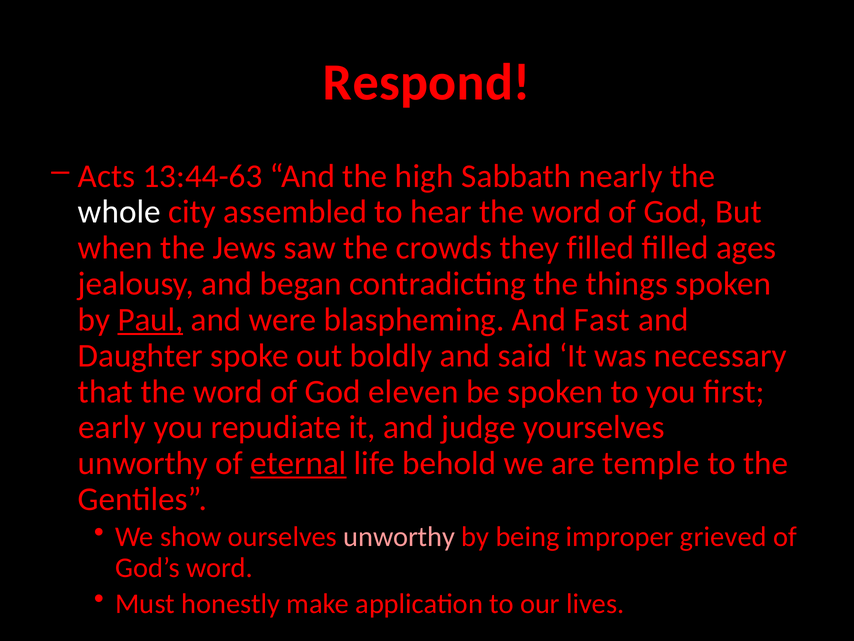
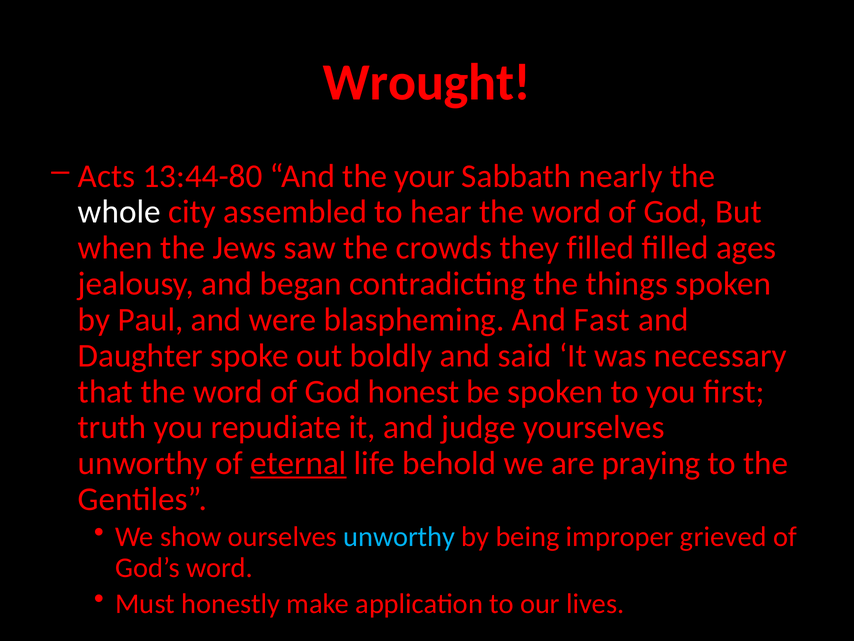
Respond: Respond -> Wrought
13:44-63: 13:44-63 -> 13:44-80
high: high -> your
Paul underline: present -> none
eleven: eleven -> honest
early: early -> truth
temple: temple -> praying
unworthy at (399, 537) colour: pink -> light blue
